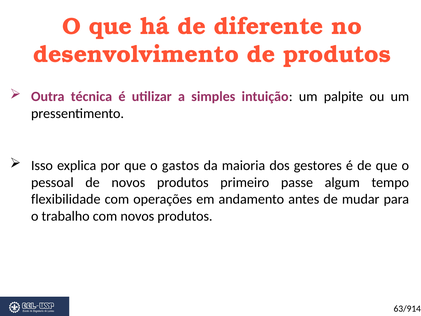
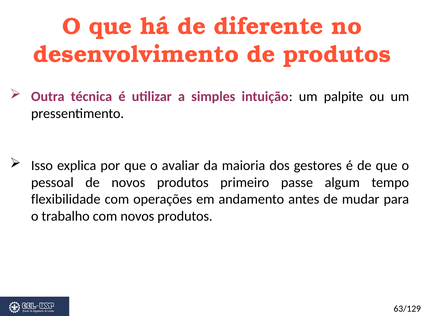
gastos: gastos -> avaliar
63/914: 63/914 -> 63/129
